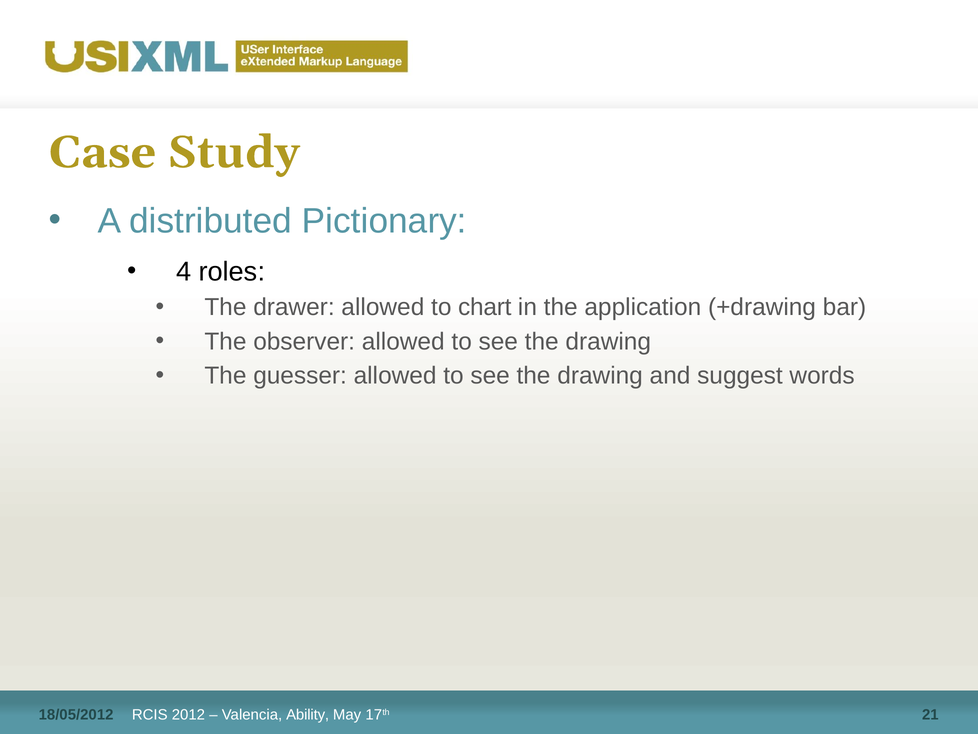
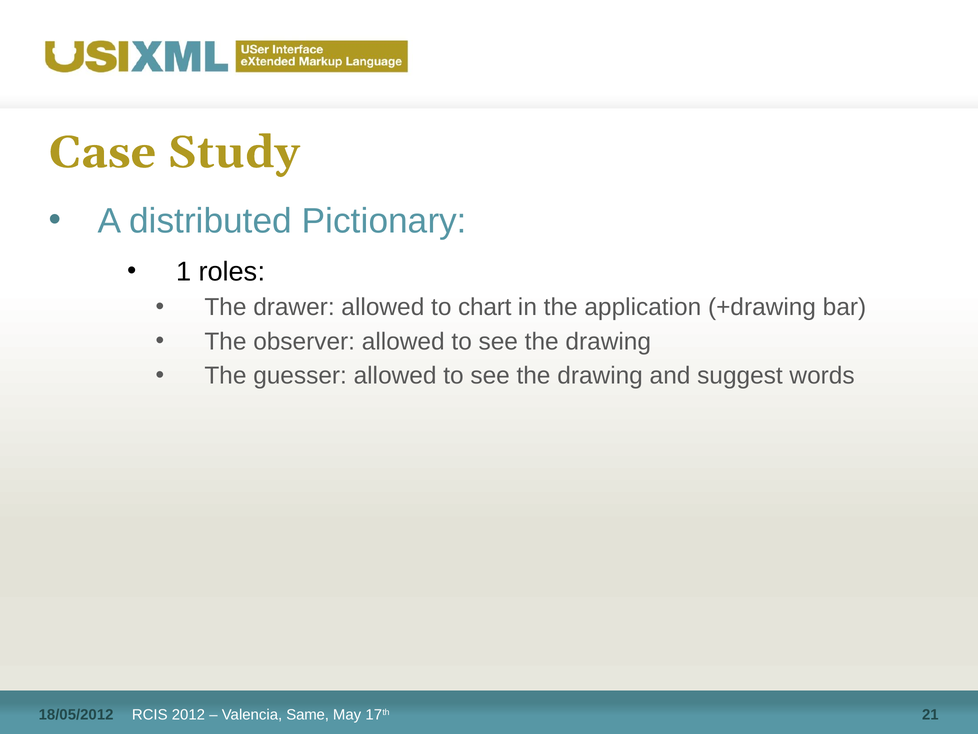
4: 4 -> 1
Ability: Ability -> Same
